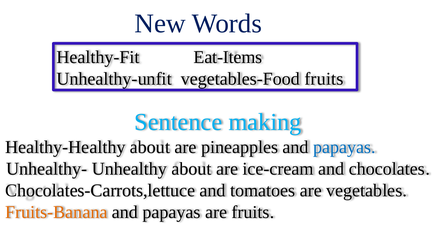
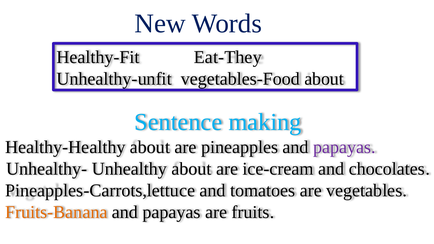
Eat-Items: Eat-Items -> Eat-They
vegetables-Food fruits: fruits -> about
papayas at (345, 147) colour: blue -> purple
Chocolates-Carrots,lettuce: Chocolates-Carrots,lettuce -> Pineapples-Carrots,lettuce
